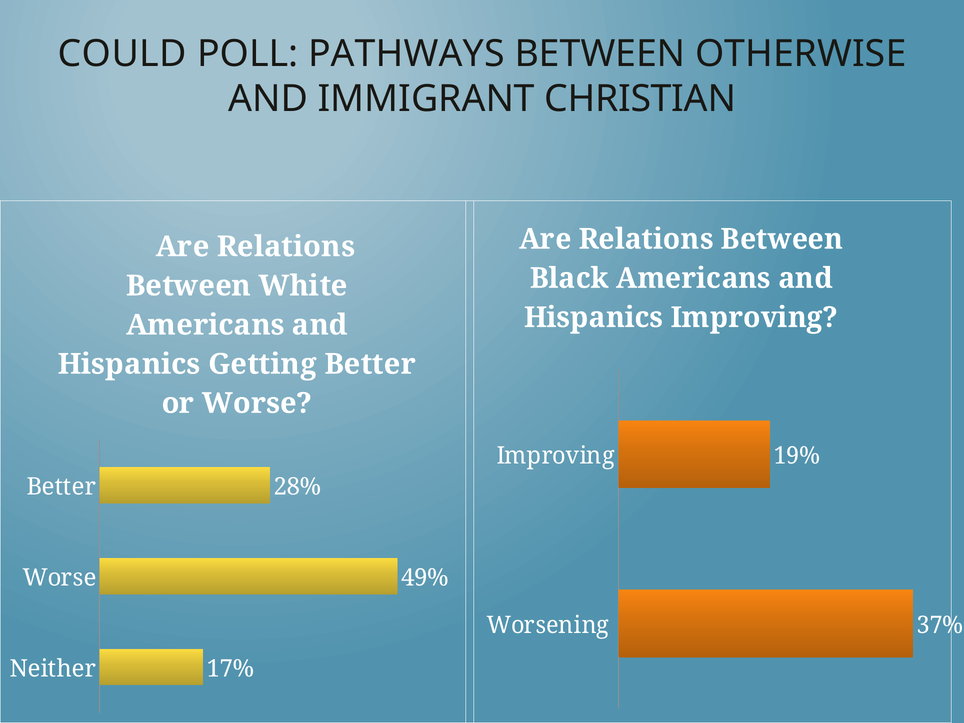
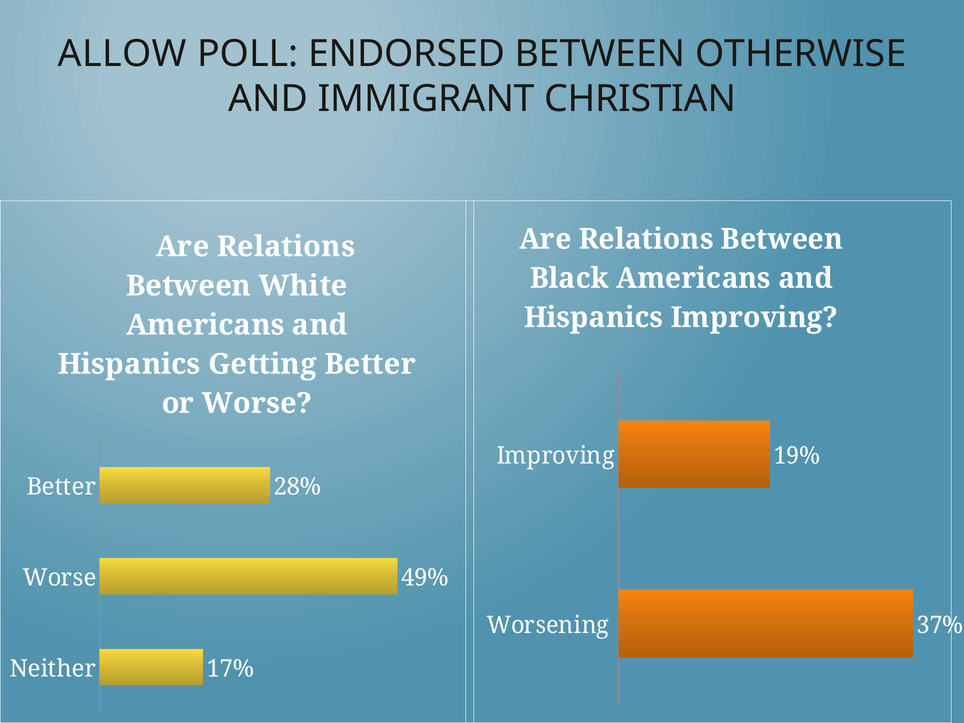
COULD: COULD -> ALLOW
PATHWAYS: PATHWAYS -> ENDORSED
